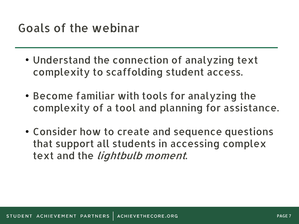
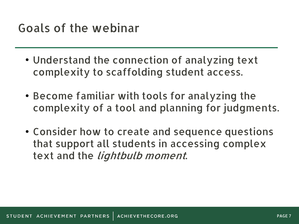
assistance: assistance -> judgments
